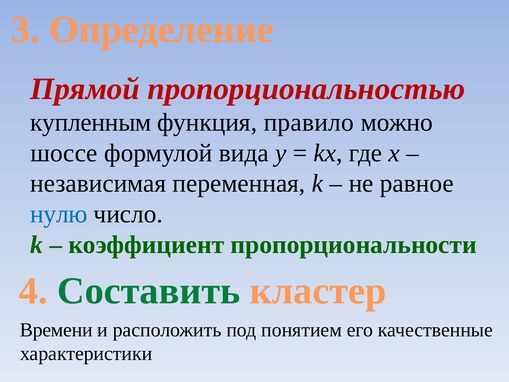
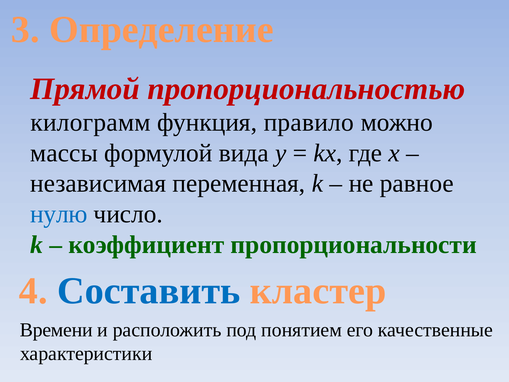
купленным: купленным -> килограмм
шоссе: шоссе -> массы
Составить colour: green -> blue
